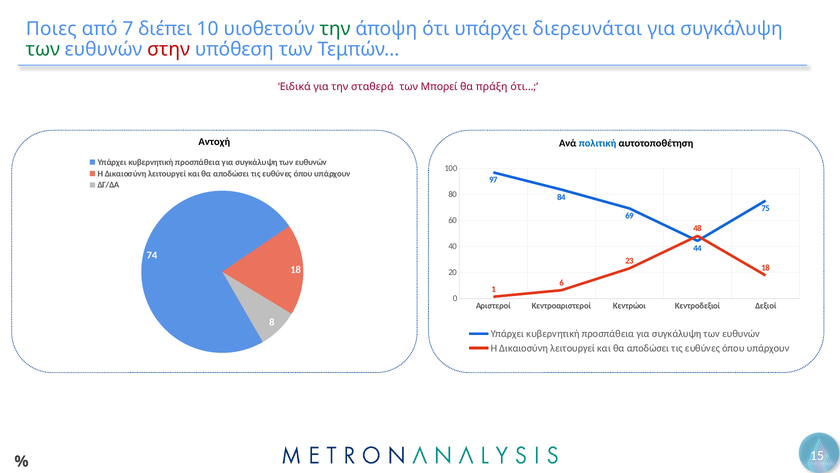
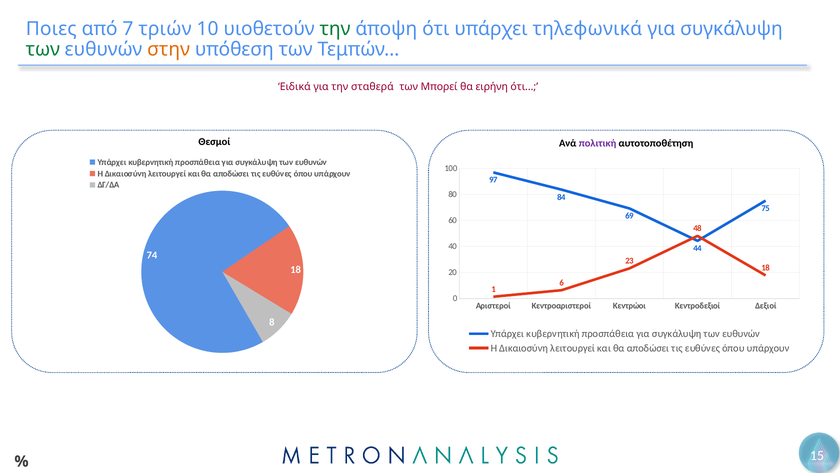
διέπει: διέπει -> τριών
διερευνάται: διερευνάται -> τηλεφωνικά
στην colour: red -> orange
πράξη: πράξη -> ειρήνη
Αντοχή: Αντοχή -> Θεσμοί
πολιτική colour: blue -> purple
